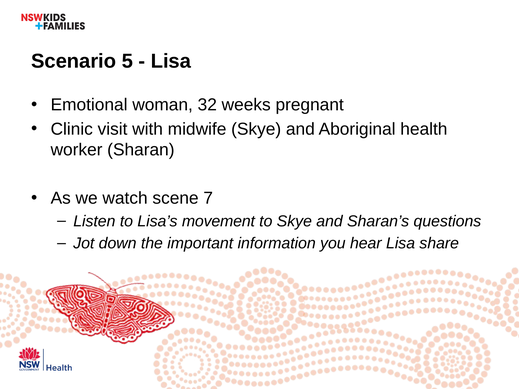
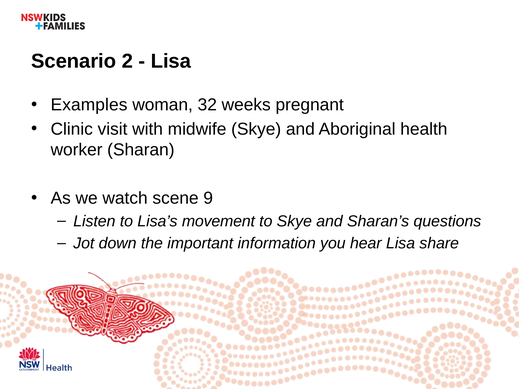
5: 5 -> 2
Emotional: Emotional -> Examples
7: 7 -> 9
